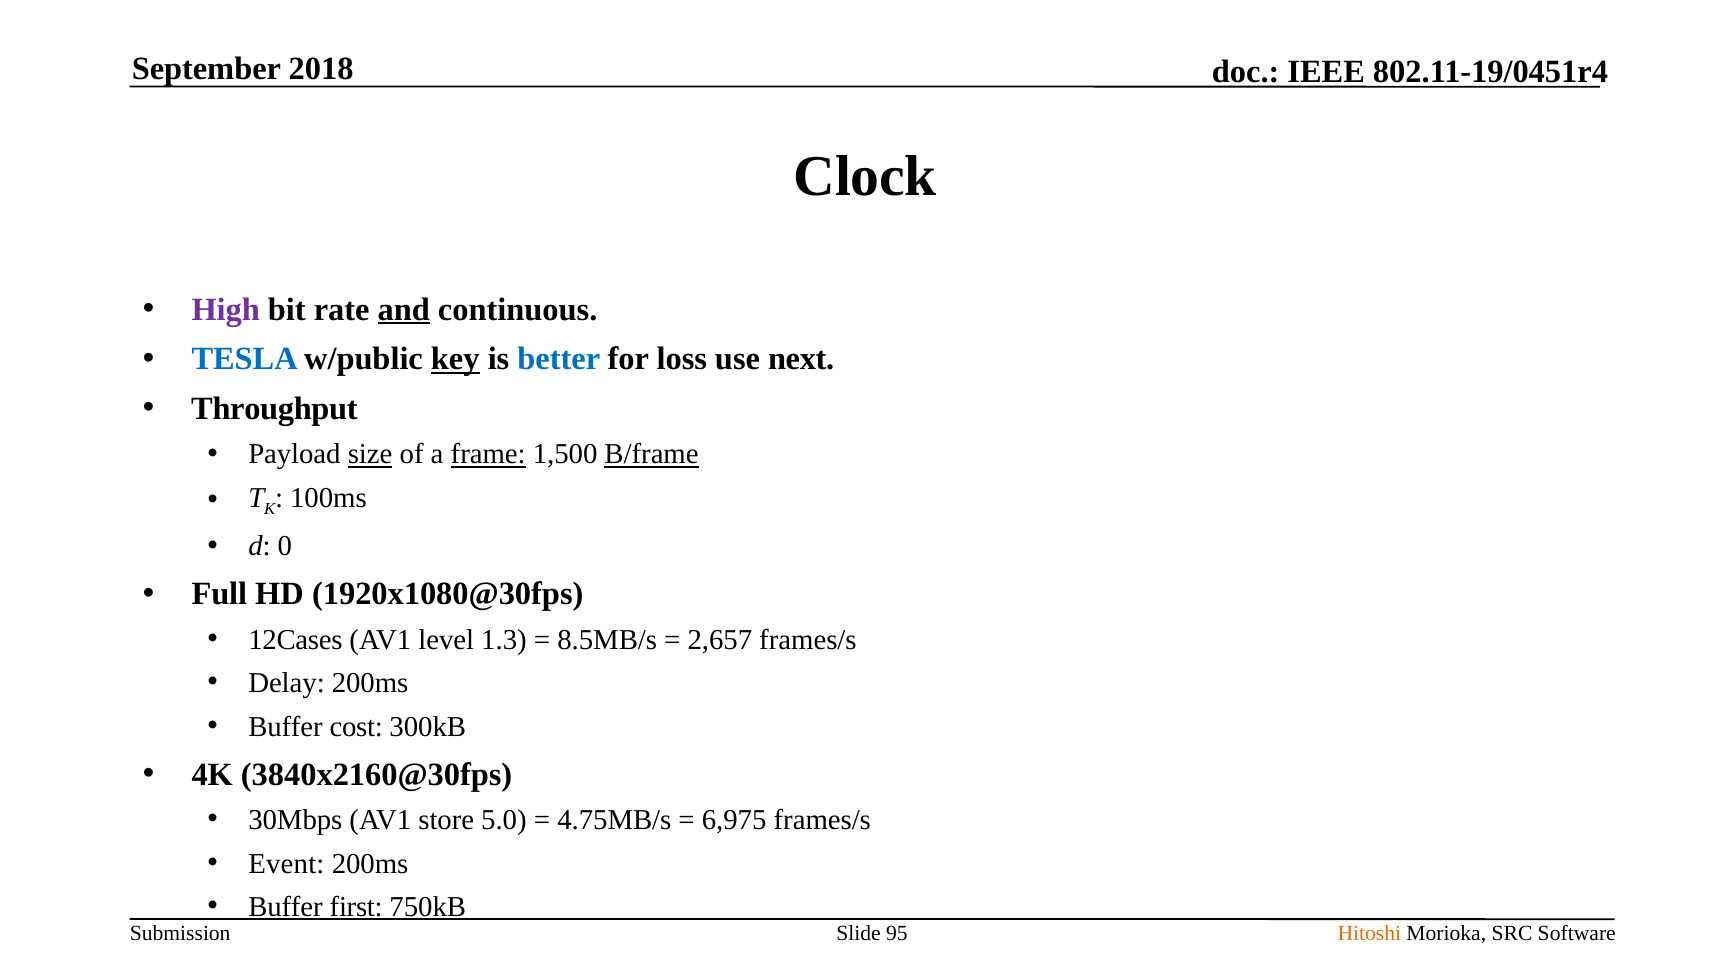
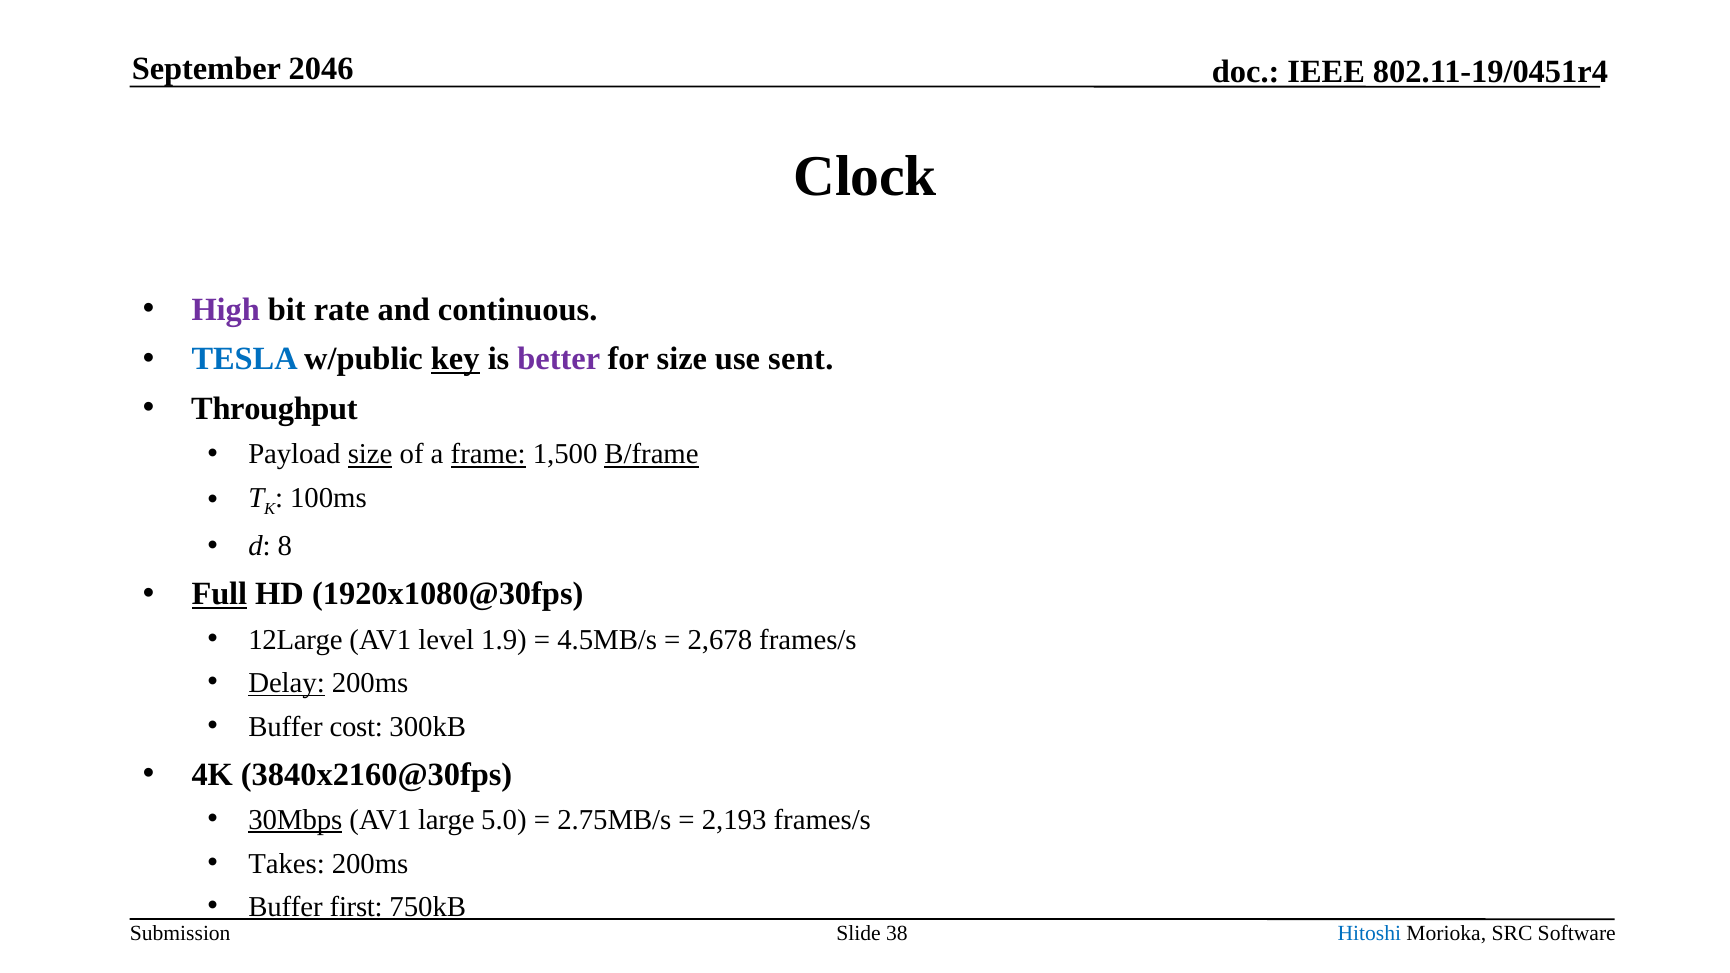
2018: 2018 -> 2046
and underline: present -> none
better colour: blue -> purple
for loss: loss -> size
next: next -> sent
0: 0 -> 8
Full underline: none -> present
12Cases: 12Cases -> 12Large
1.3: 1.3 -> 1.9
8.5MB/s: 8.5MB/s -> 4.5MB/s
2,657: 2,657 -> 2,678
Delay underline: none -> present
30Mbps underline: none -> present
store: store -> large
4.75MB/s: 4.75MB/s -> 2.75MB/s
6,975: 6,975 -> 2,193
Event: Event -> Takes
95: 95 -> 38
Hitoshi colour: orange -> blue
